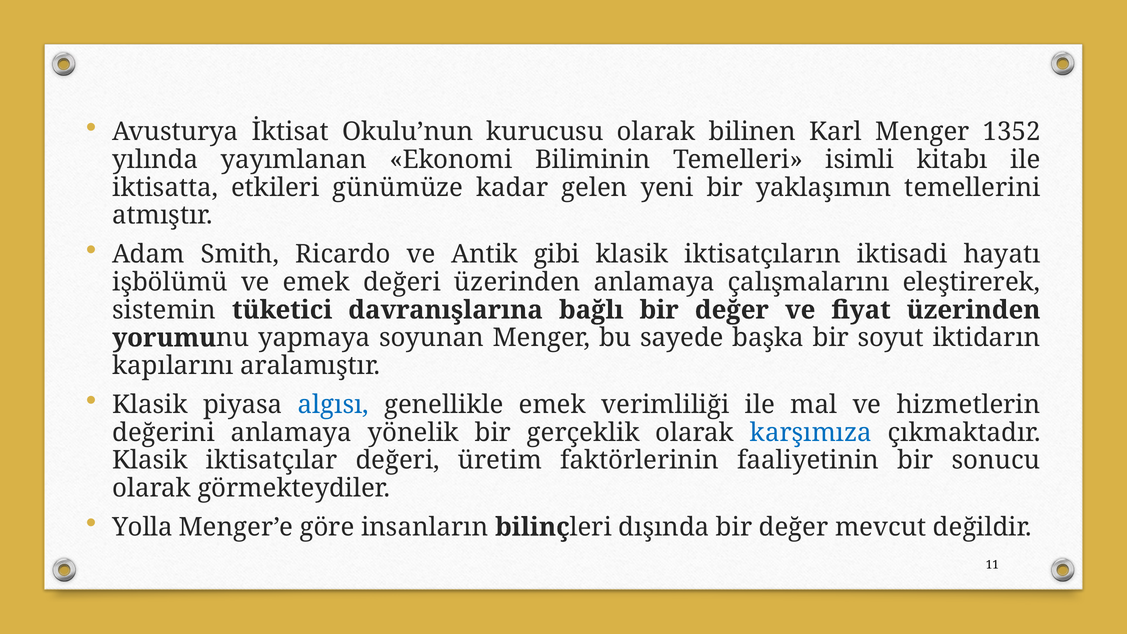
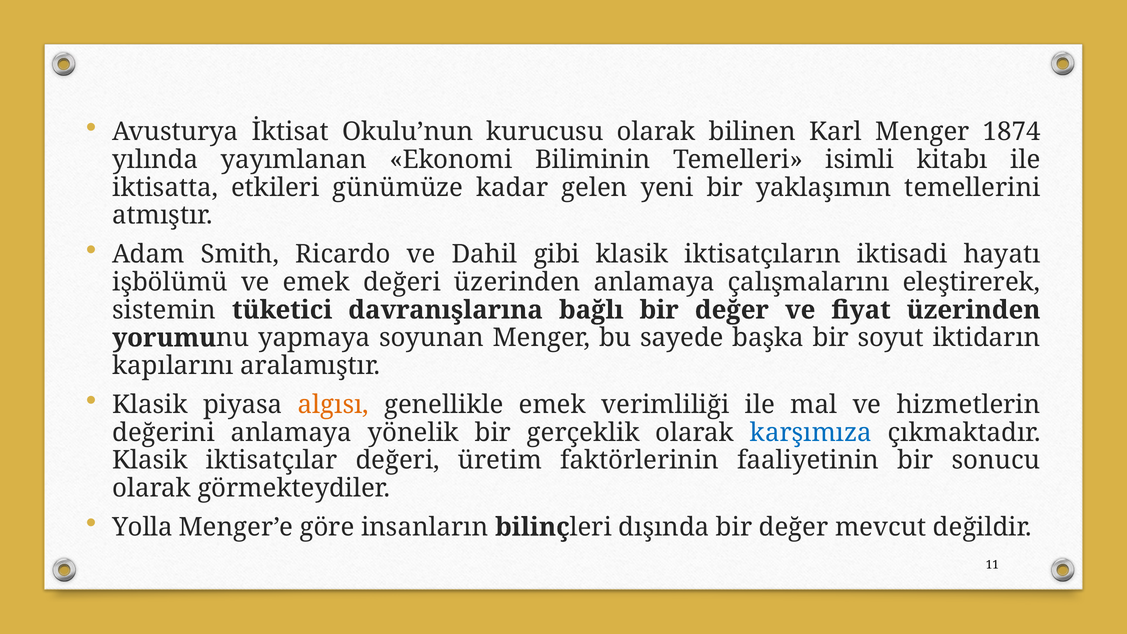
1352: 1352 -> 1874
Antik: Antik -> Dahil
algısı colour: blue -> orange
